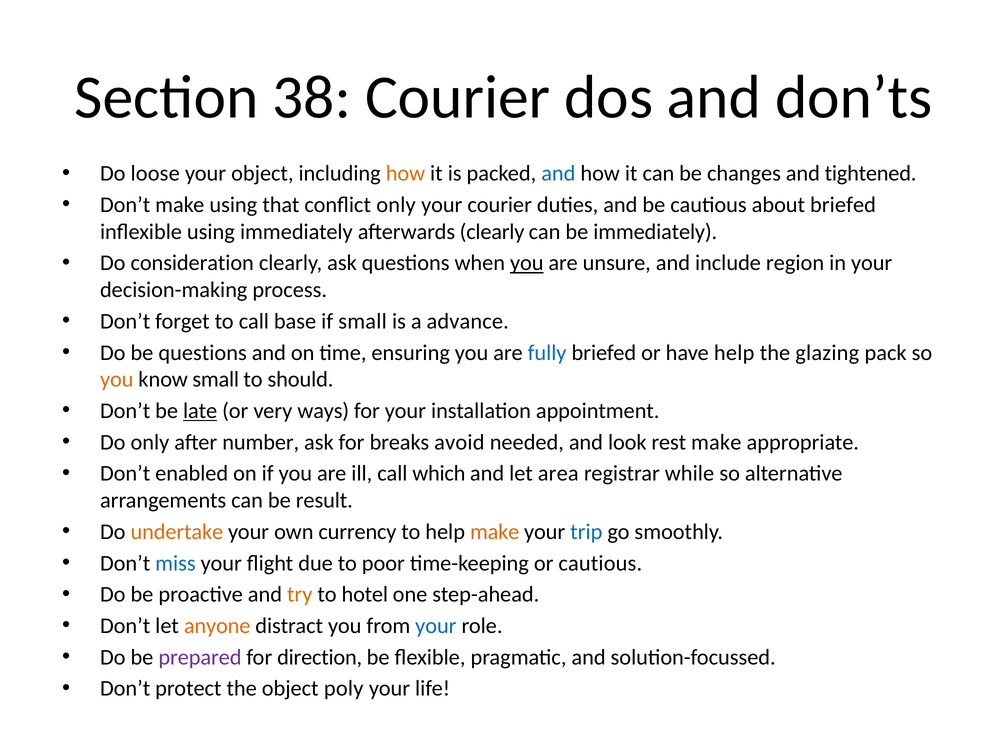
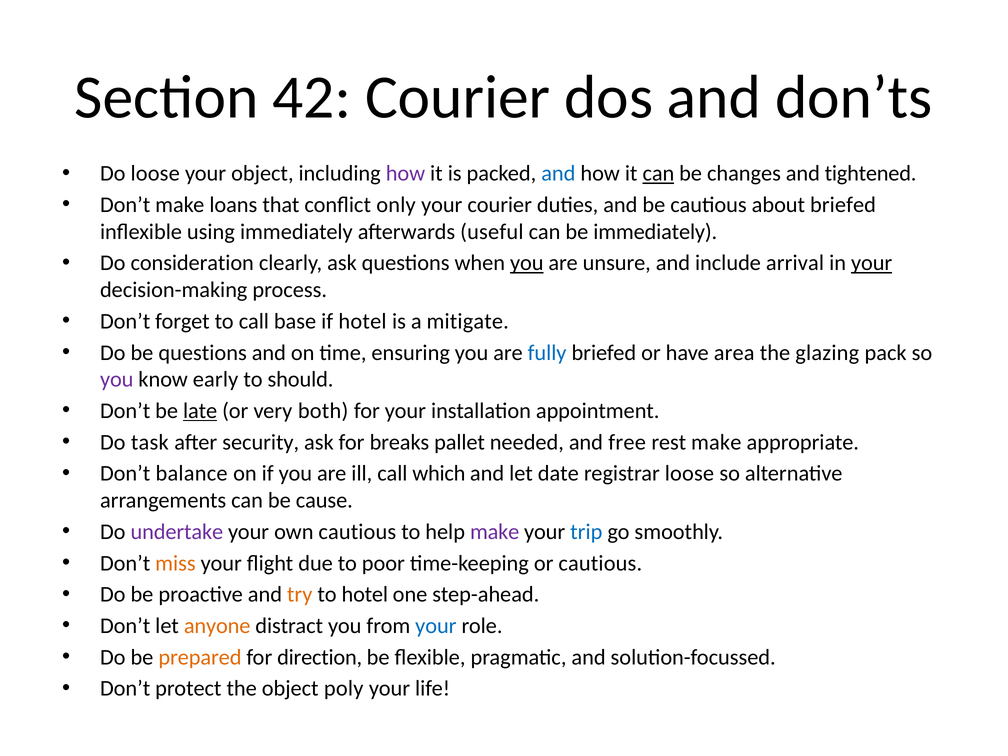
38: 38 -> 42
how at (405, 174) colour: orange -> purple
can at (658, 174) underline: none -> present
make using: using -> loans
afterwards clearly: clearly -> useful
region: region -> arrival
your at (872, 263) underline: none -> present
if small: small -> hotel
advance: advance -> mitigate
have help: help -> area
you at (117, 380) colour: orange -> purple
know small: small -> early
ways: ways -> both
Do only: only -> task
number: number -> security
avoid: avoid -> pallet
look: look -> free
enabled: enabled -> balance
area: area -> date
registrar while: while -> loose
result: result -> cause
undertake colour: orange -> purple
own currency: currency -> cautious
make at (495, 532) colour: orange -> purple
miss colour: blue -> orange
prepared colour: purple -> orange
